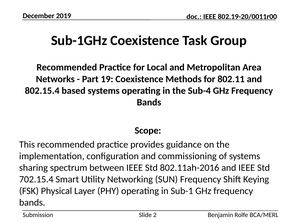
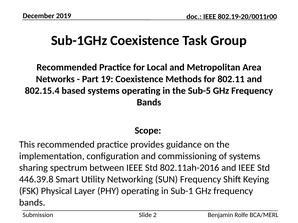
Sub-4: Sub-4 -> Sub-5
702.15.4: 702.15.4 -> 446.39.8
